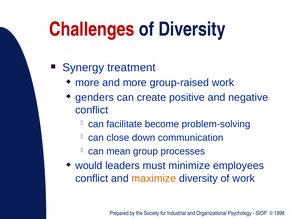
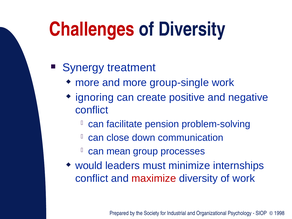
group-raised: group-raised -> group-single
genders: genders -> ignoring
become: become -> pension
employees: employees -> internships
maximize colour: orange -> red
